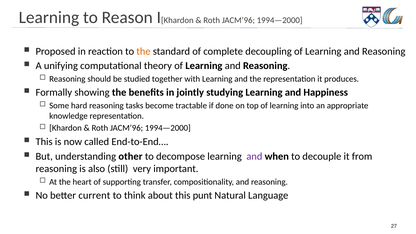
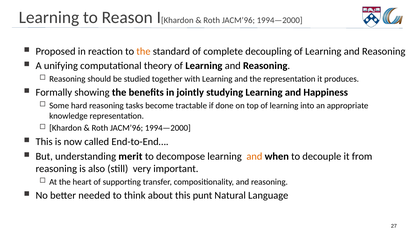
other: other -> merit
and at (254, 156) colour: purple -> orange
current: current -> needed
